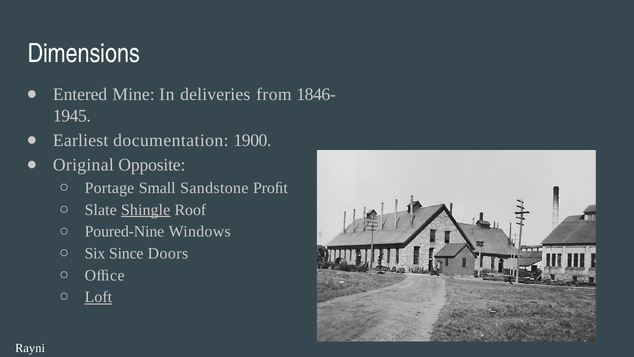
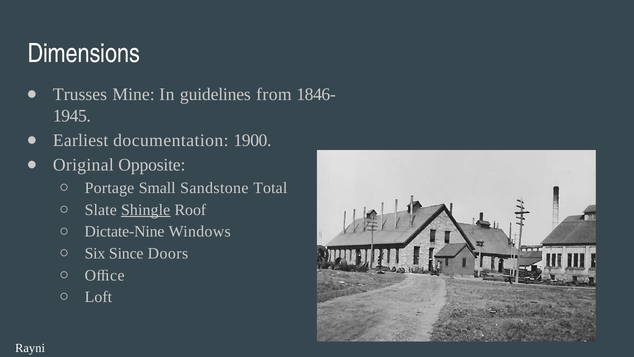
Entered: Entered -> Trusses
deliveries: deliveries -> guidelines
Proﬁt: Proﬁt -> Total
Poured-Nine: Poured-Nine -> Dictate-Nine
Loft underline: present -> none
